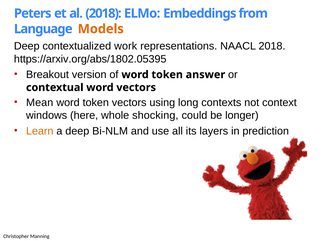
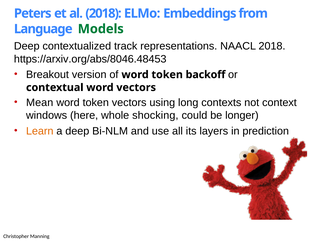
Models colour: orange -> green
work: work -> track
https://arxiv.org/abs/1802.05395: https://arxiv.org/abs/1802.05395 -> https://arxiv.org/abs/8046.48453
answer: answer -> backoff
